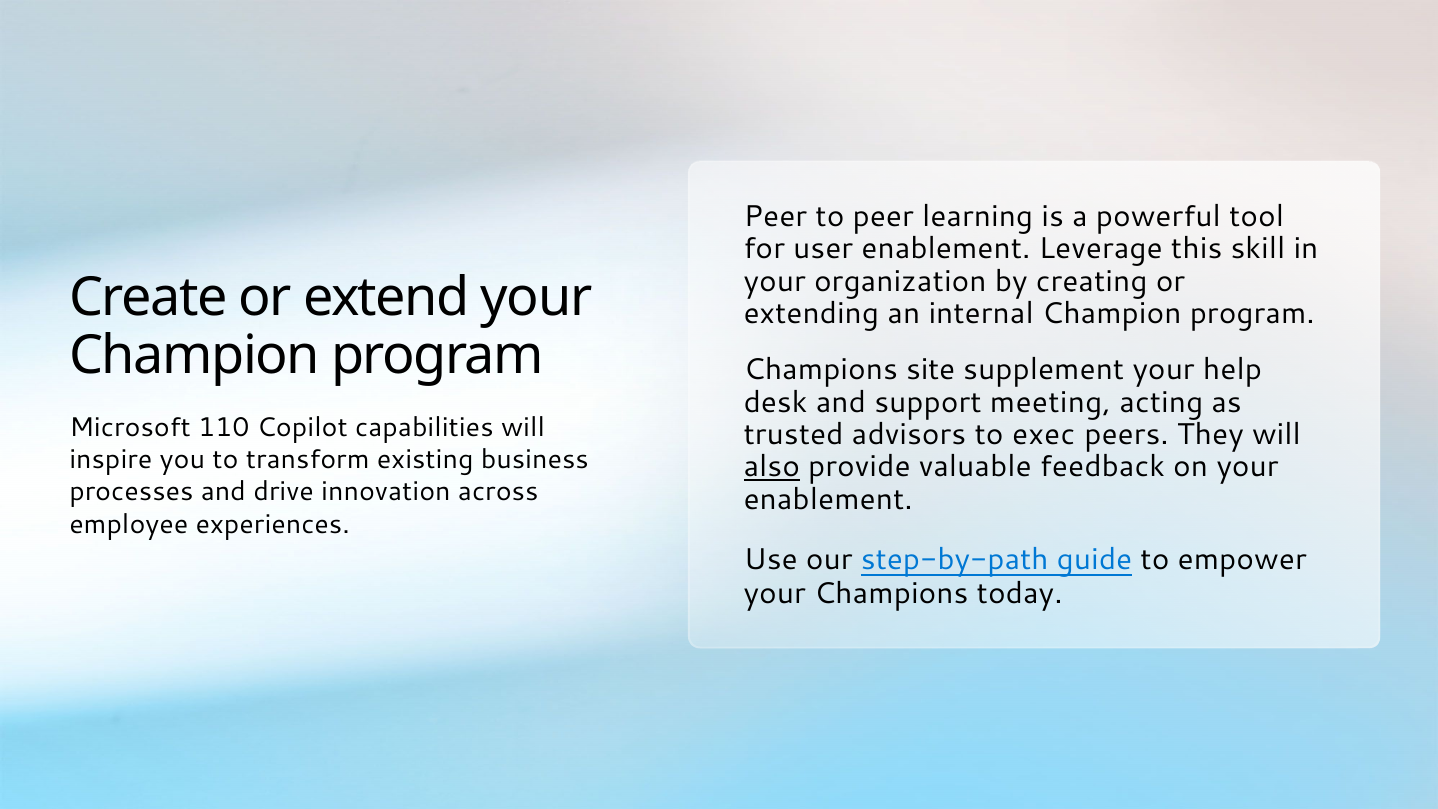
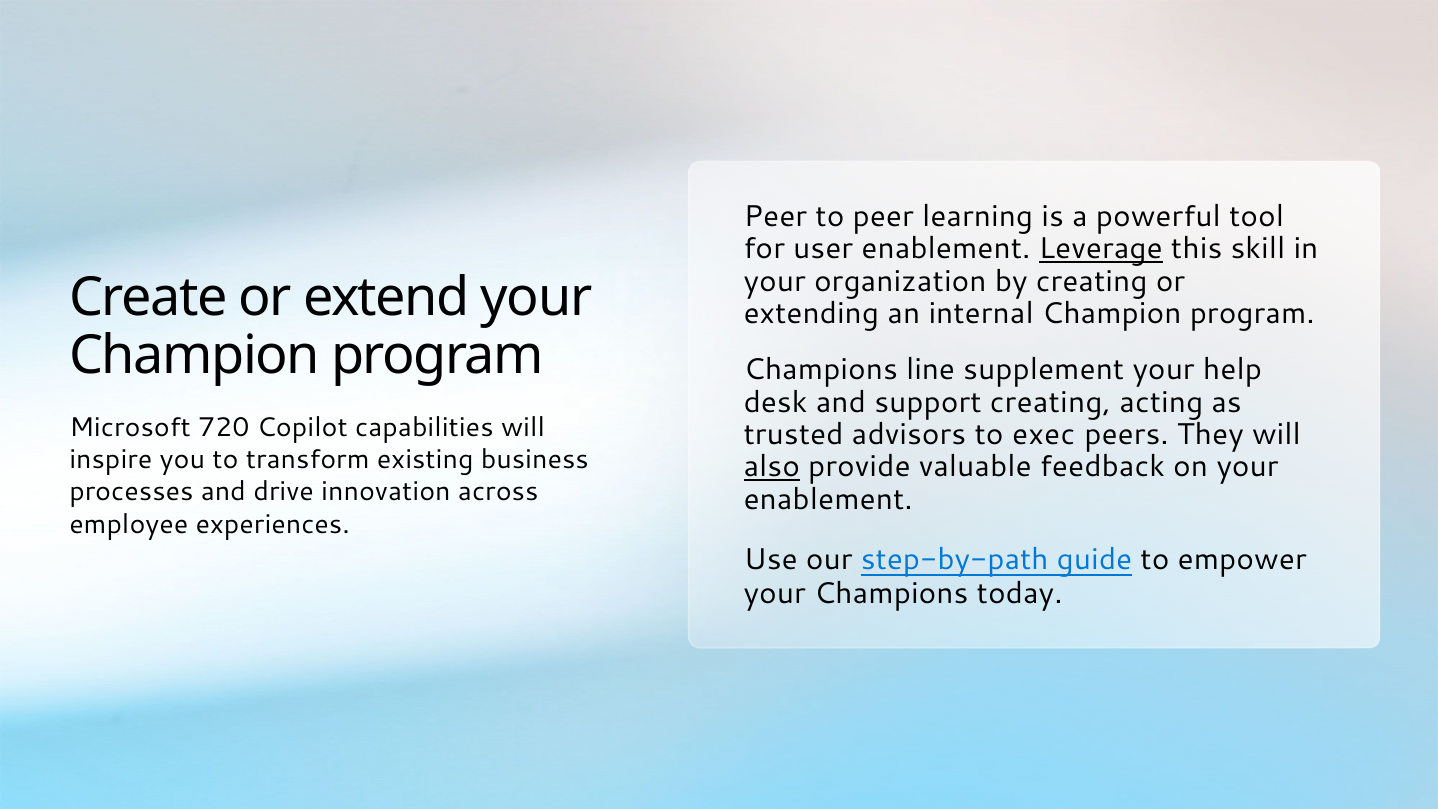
Leverage underline: none -> present
site: site -> line
support meeting: meeting -> creating
110: 110 -> 720
